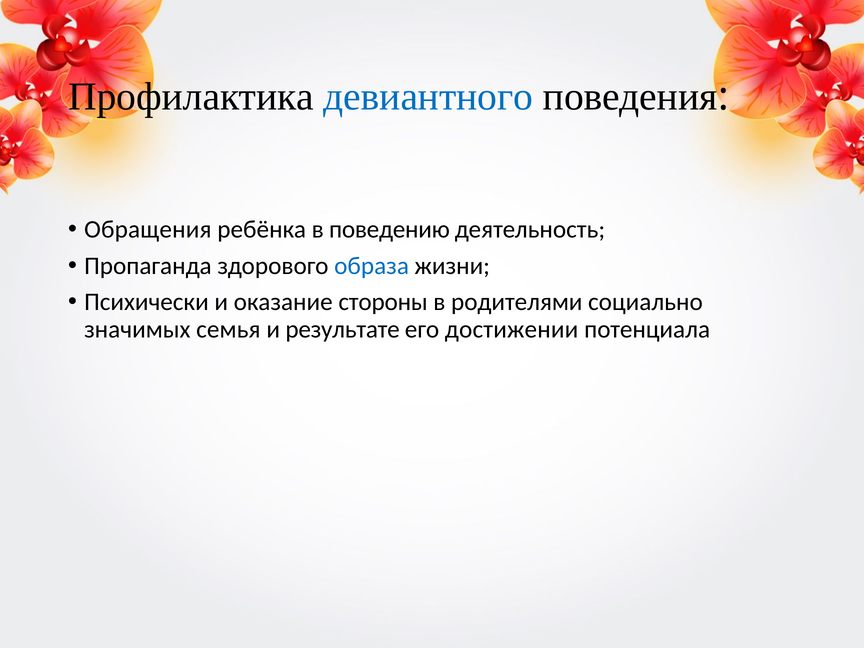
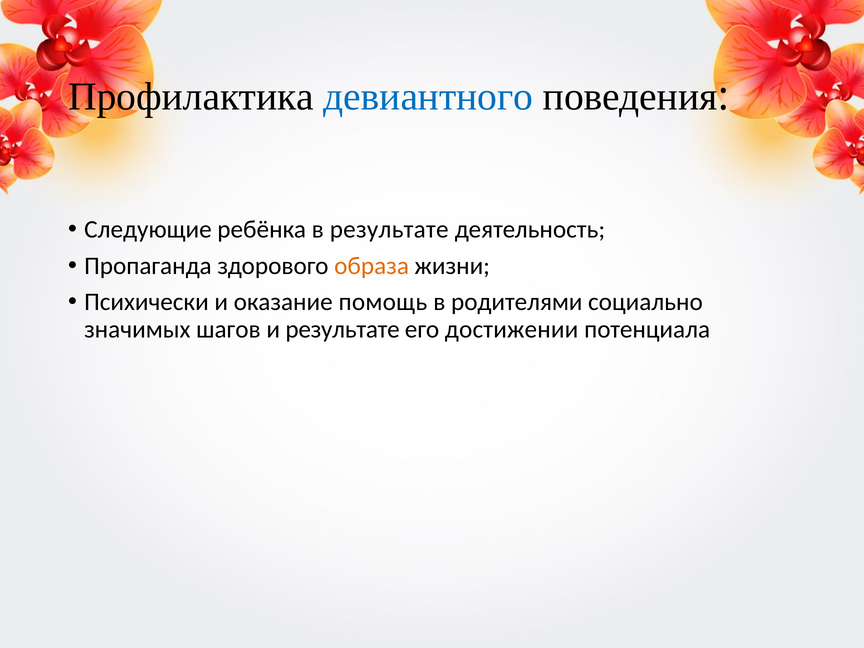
Обращения: Обращения -> Следующие
в поведению: поведению -> результате
образа colour: blue -> orange
стороны: стороны -> помощь
семья: семья -> шагов
